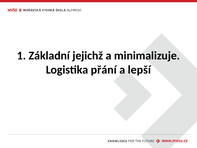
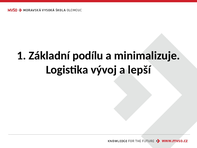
jejichž: jejichž -> podílu
přání: přání -> vývoj
